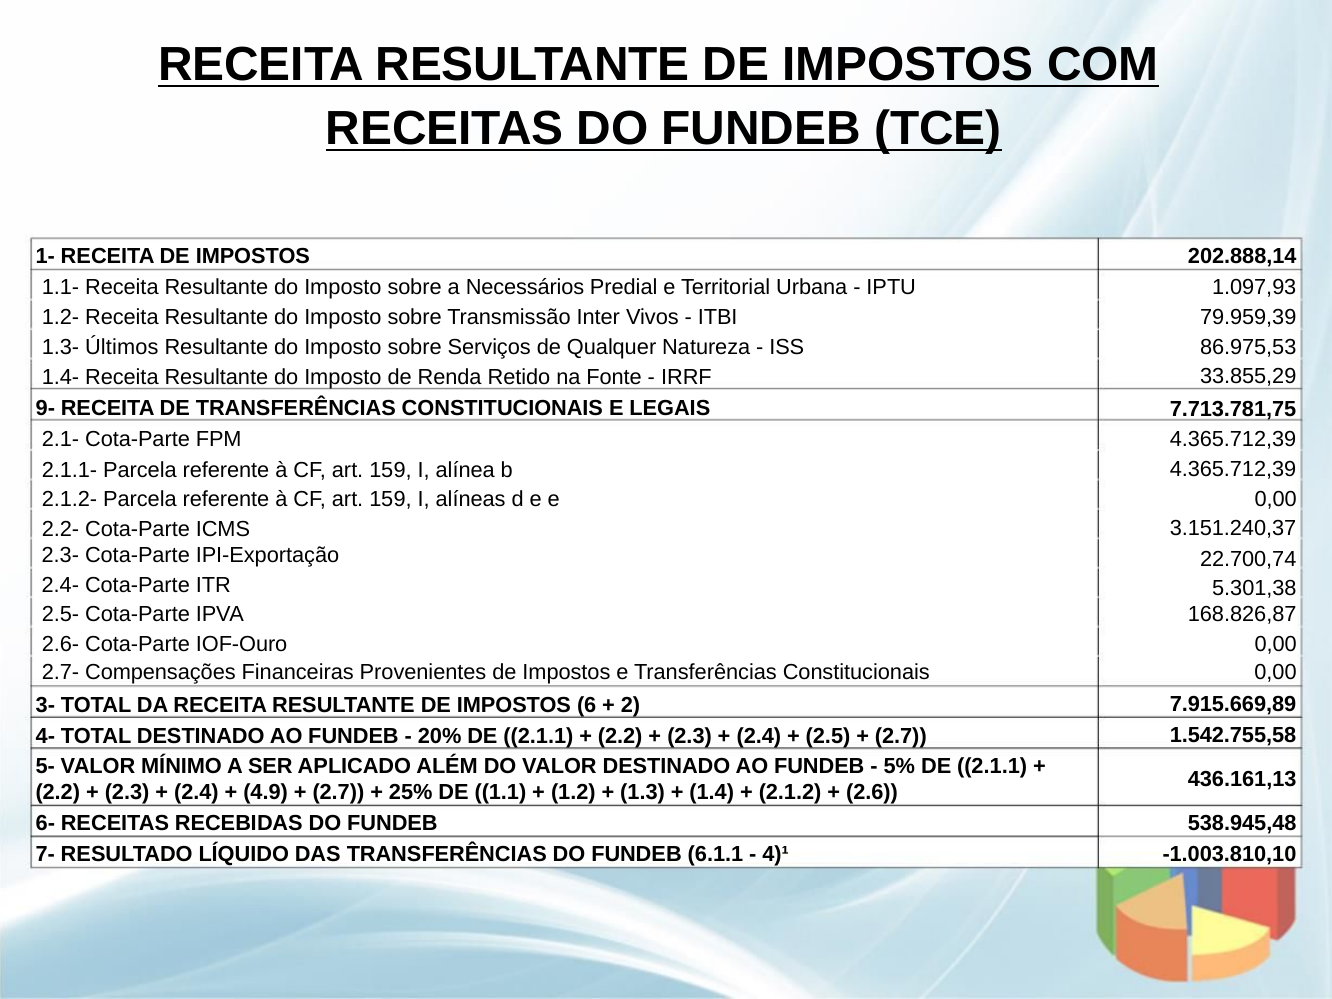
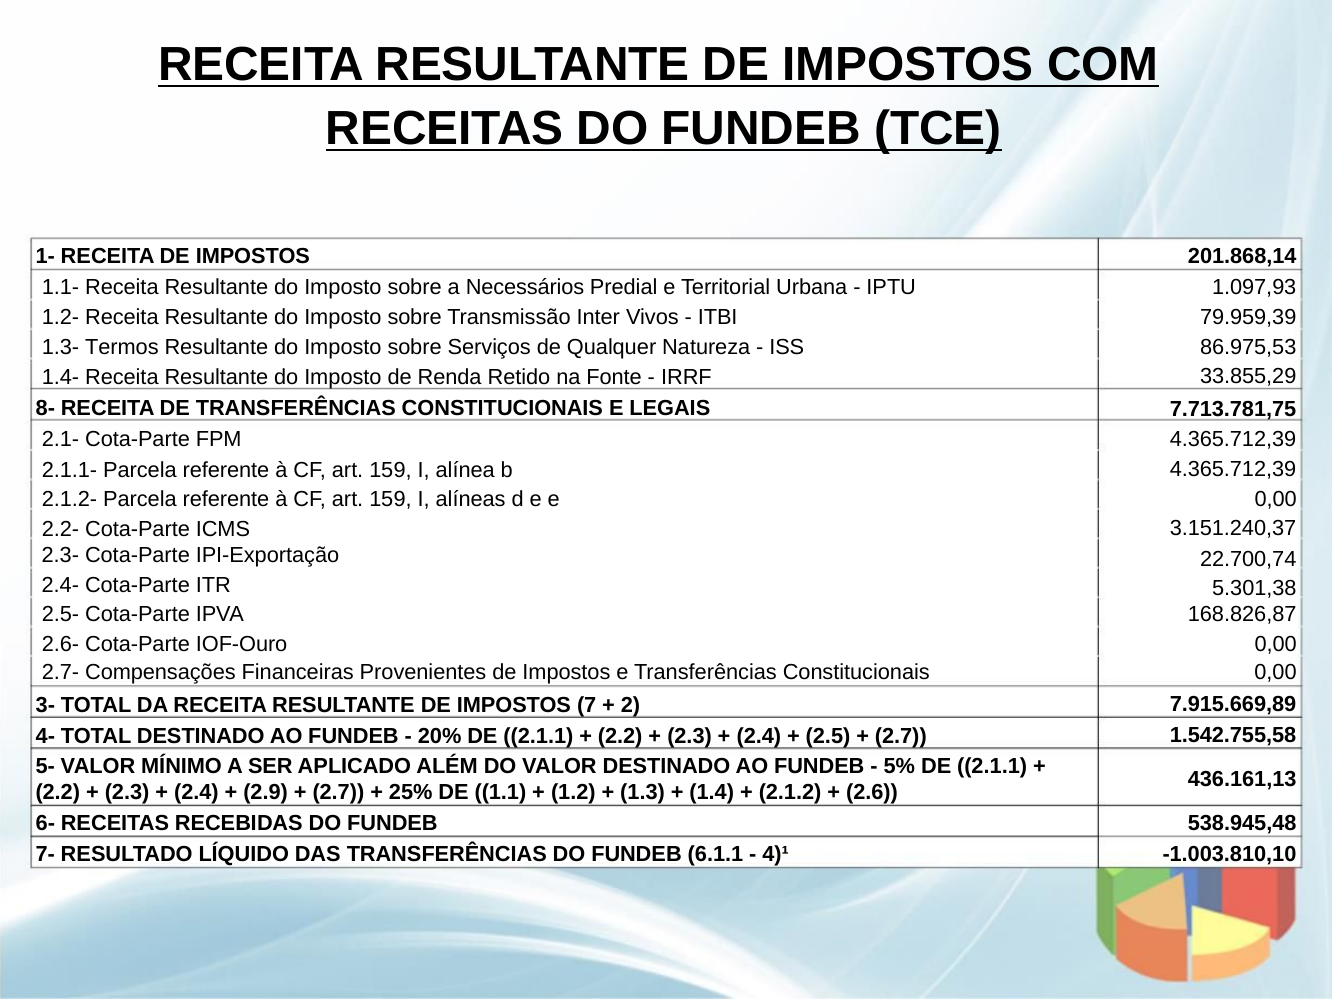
202.888,14: 202.888,14 -> 201.868,14
Últimos: Últimos -> Termos
9-: 9- -> 8-
6: 6 -> 7
4.9: 4.9 -> 2.9
